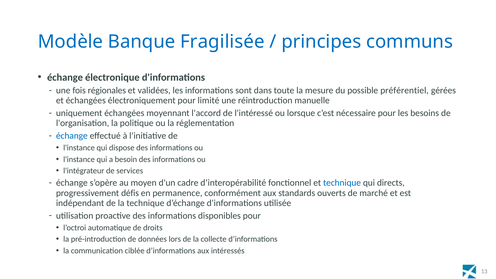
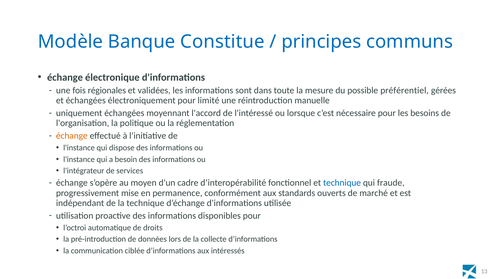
Fragilisée: Fragilisée -> Constitue
échange at (72, 136) colour: blue -> orange
directs: directs -> fraude
défis: défis -> mise
